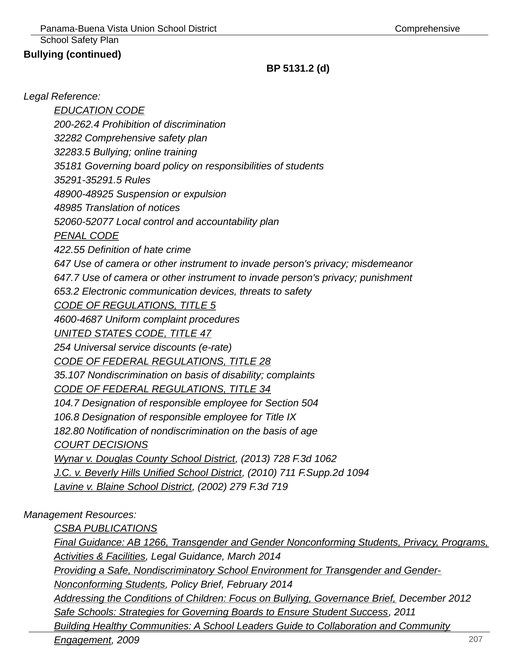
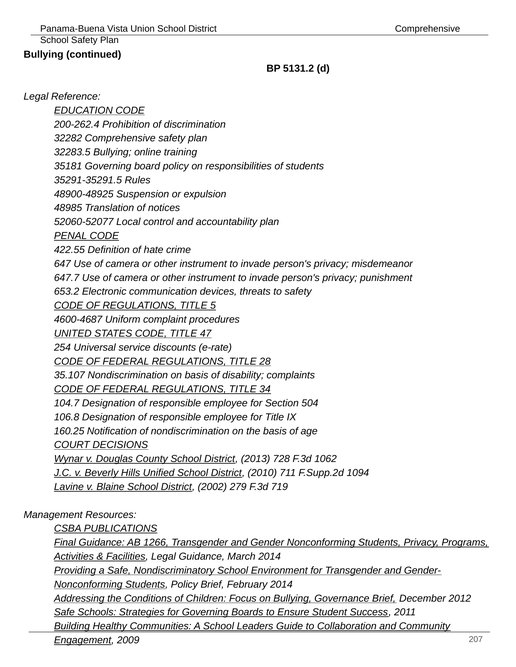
182.80: 182.80 -> 160.25
